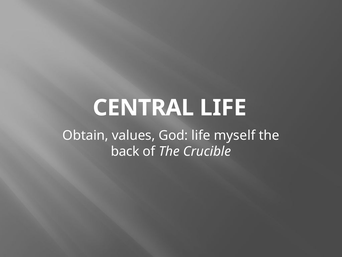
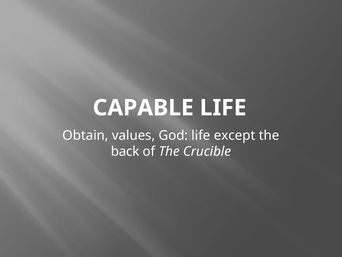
CENTRAL: CENTRAL -> CAPABLE
myself: myself -> except
